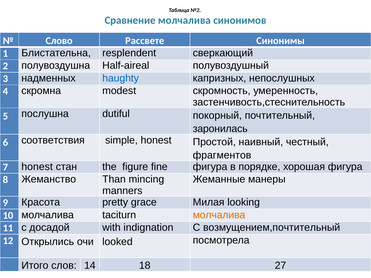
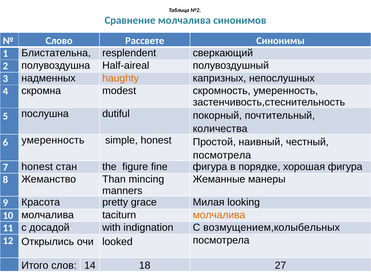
haughty colour: blue -> orange
заронилась: заронилась -> количества
6 соответствия: соответствия -> умеренность
фрагментов at (222, 155): фрагментов -> посмотрела
возмущением,почтительный: возмущением,почтительный -> возмущением,колыбельных
